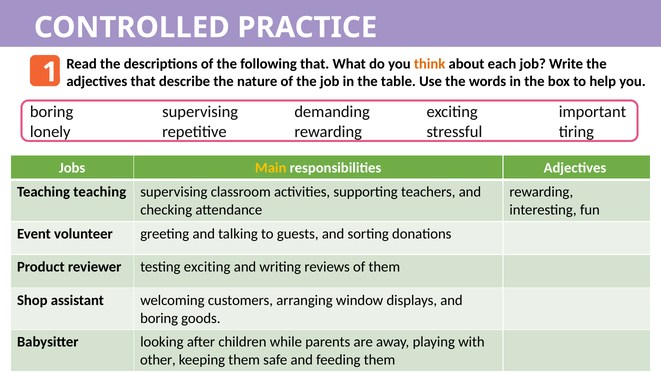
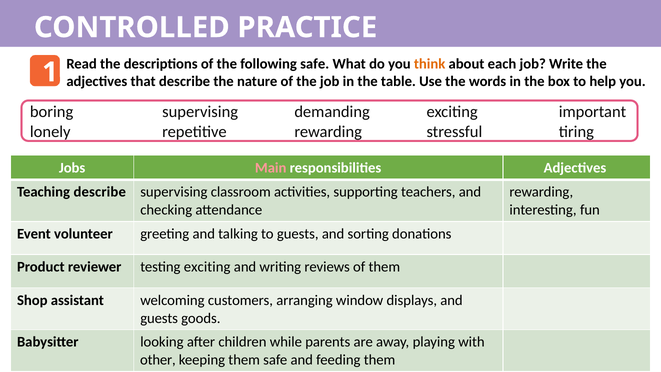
following that: that -> safe
Main colour: yellow -> pink
Teaching teaching: teaching -> describe
boring at (159, 318): boring -> guests
